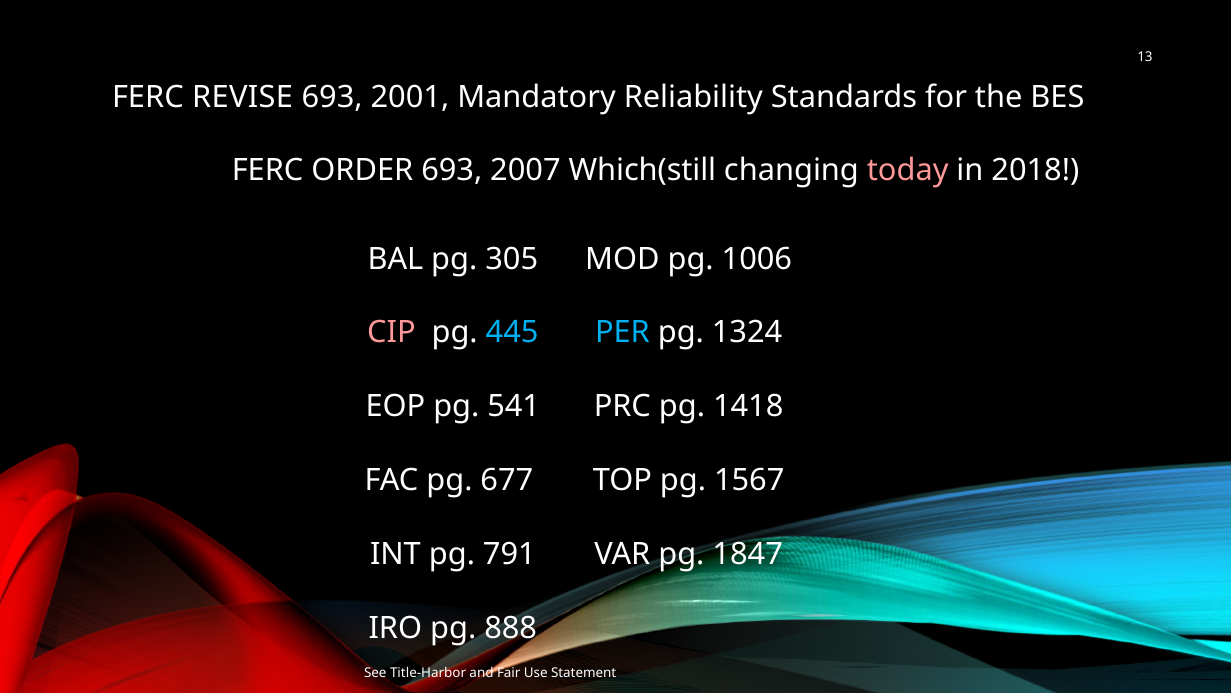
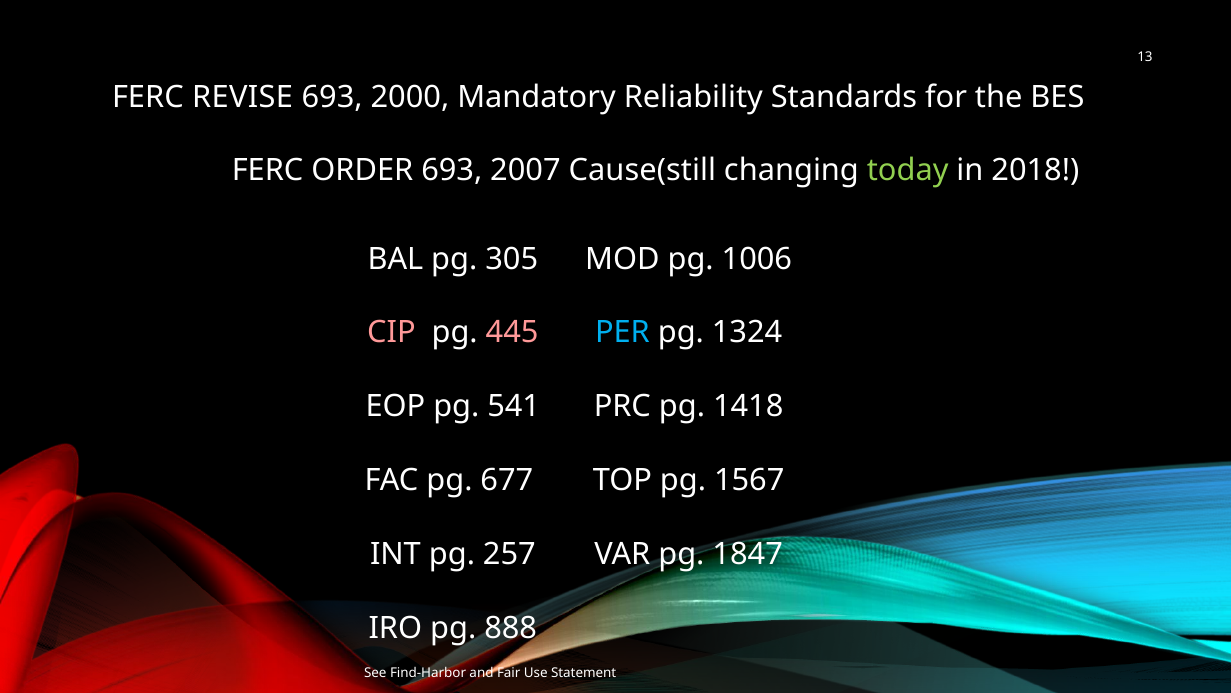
2001: 2001 -> 2000
Which(still: Which(still -> Cause(still
today colour: pink -> light green
445 colour: light blue -> pink
791: 791 -> 257
Title-Harbor: Title-Harbor -> Find-Harbor
